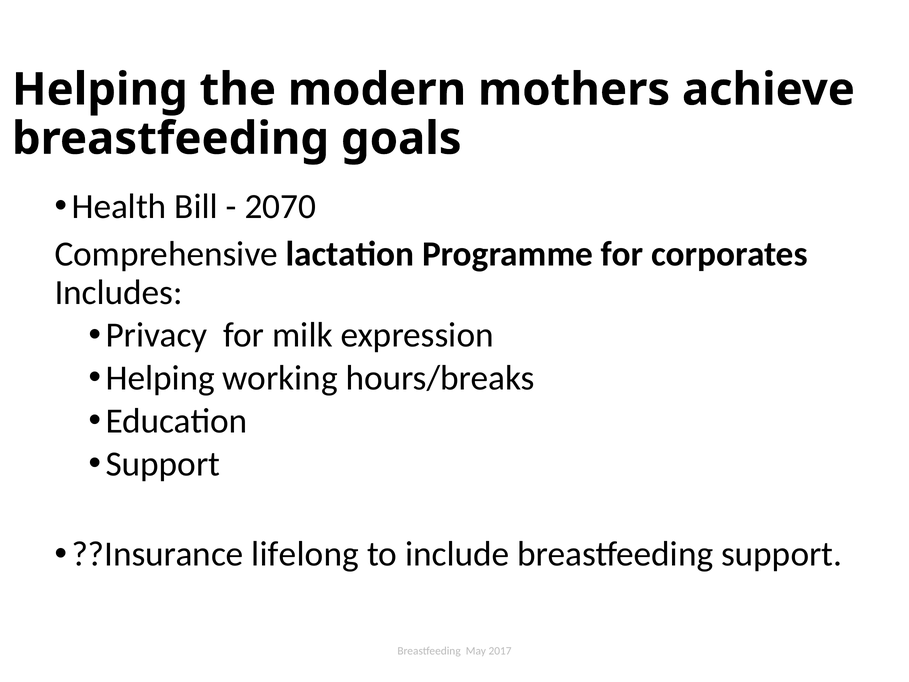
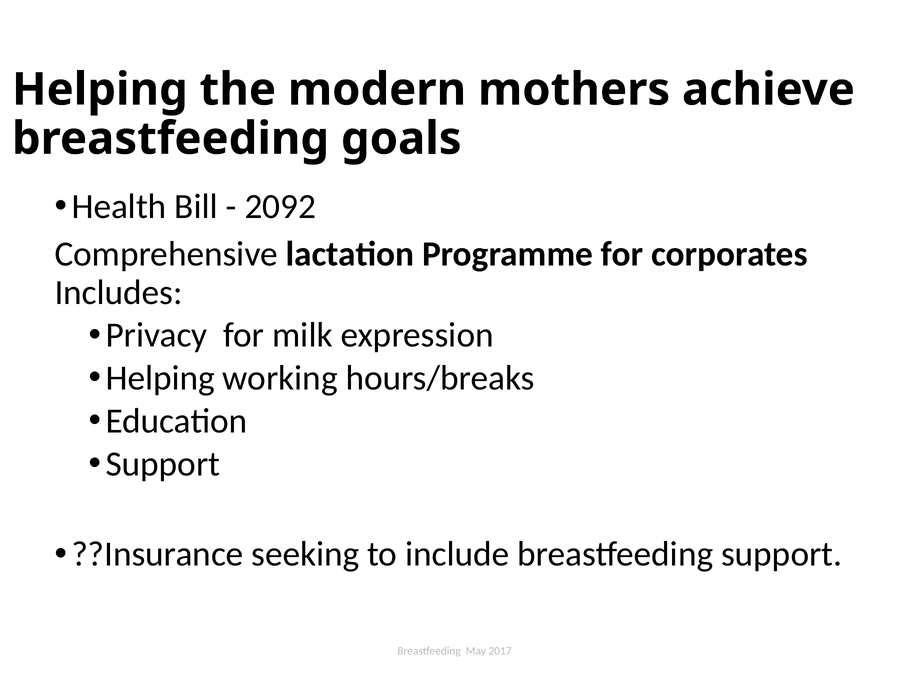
2070: 2070 -> 2092
lifelong: lifelong -> seeking
